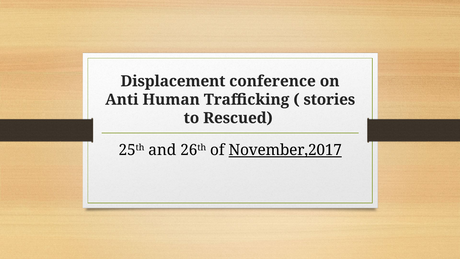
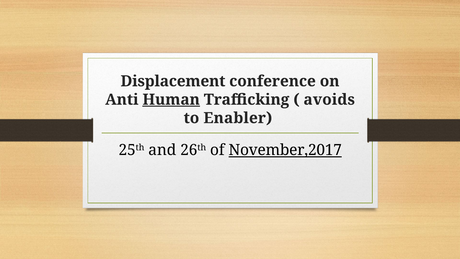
Human underline: none -> present
stories: stories -> avoids
Rescued: Rescued -> Enabler
